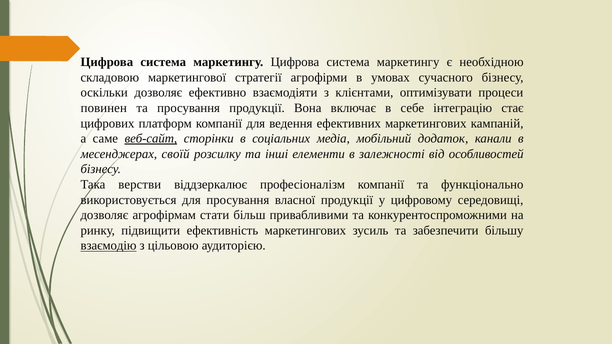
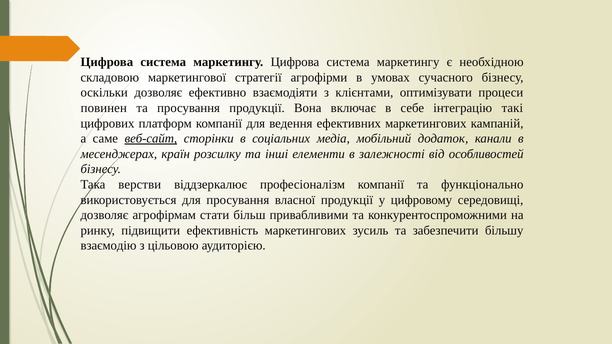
стає: стає -> такі
своїй: своїй -> країн
взаємодію underline: present -> none
